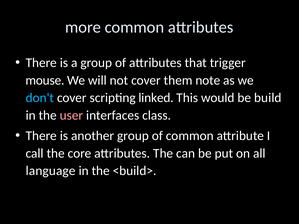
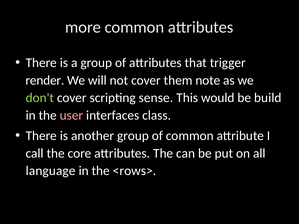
mouse: mouse -> render
don't colour: light blue -> light green
linked: linked -> sense
<build>: <build> -> <rows>
